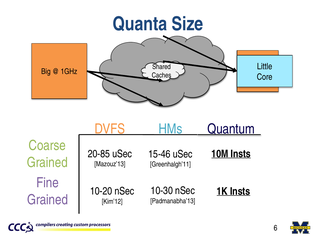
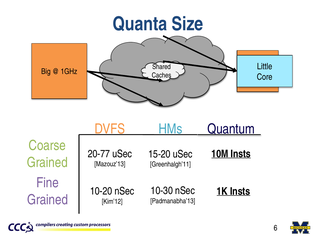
20-85: 20-85 -> 20-77
15-46: 15-46 -> 15-20
